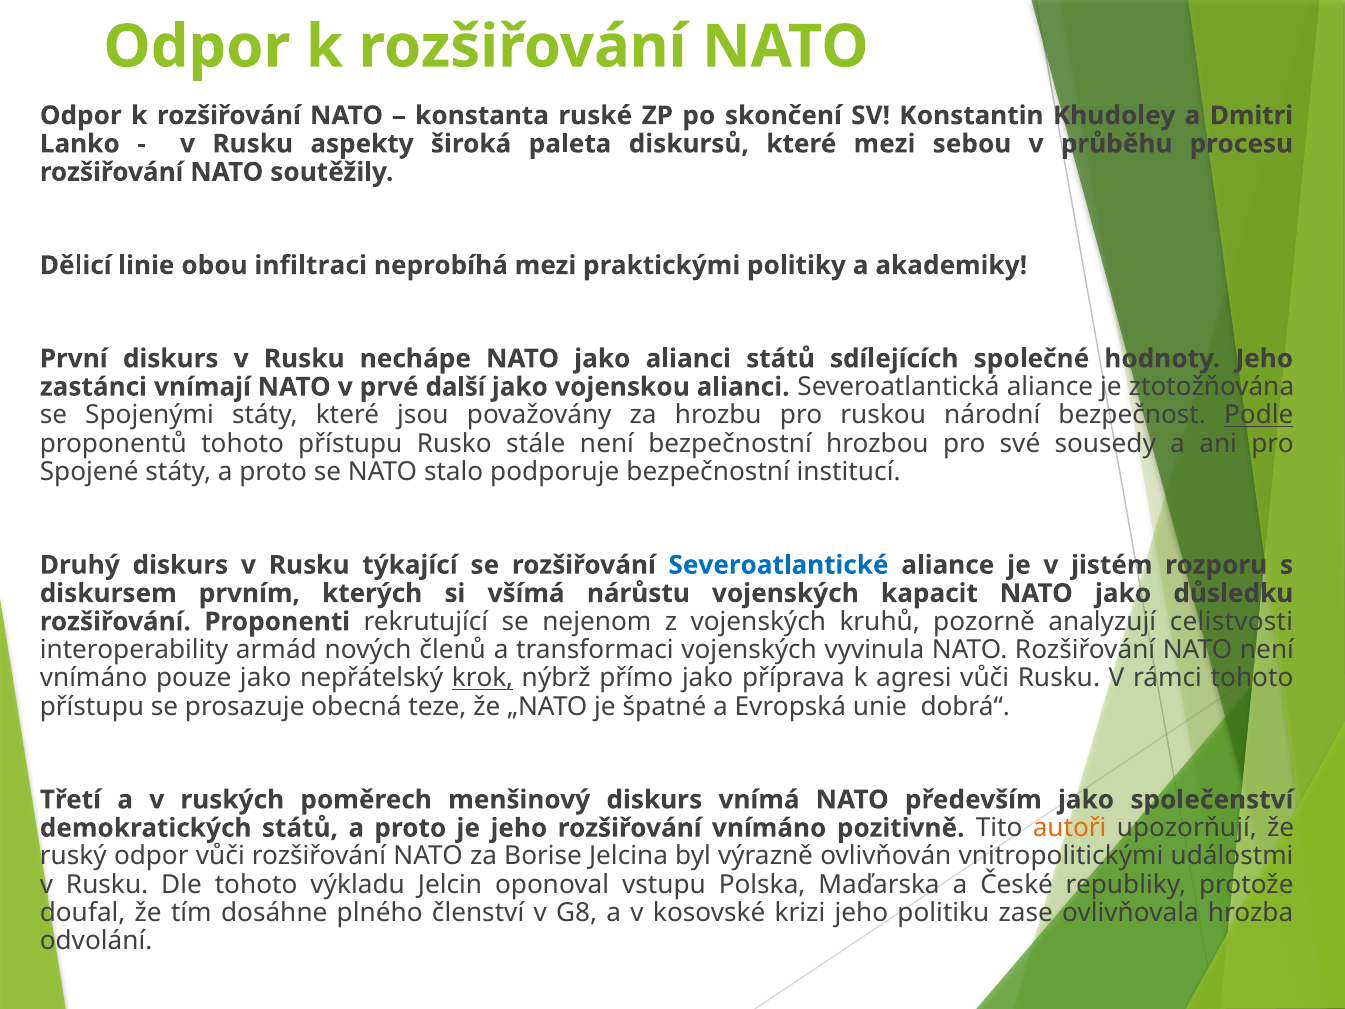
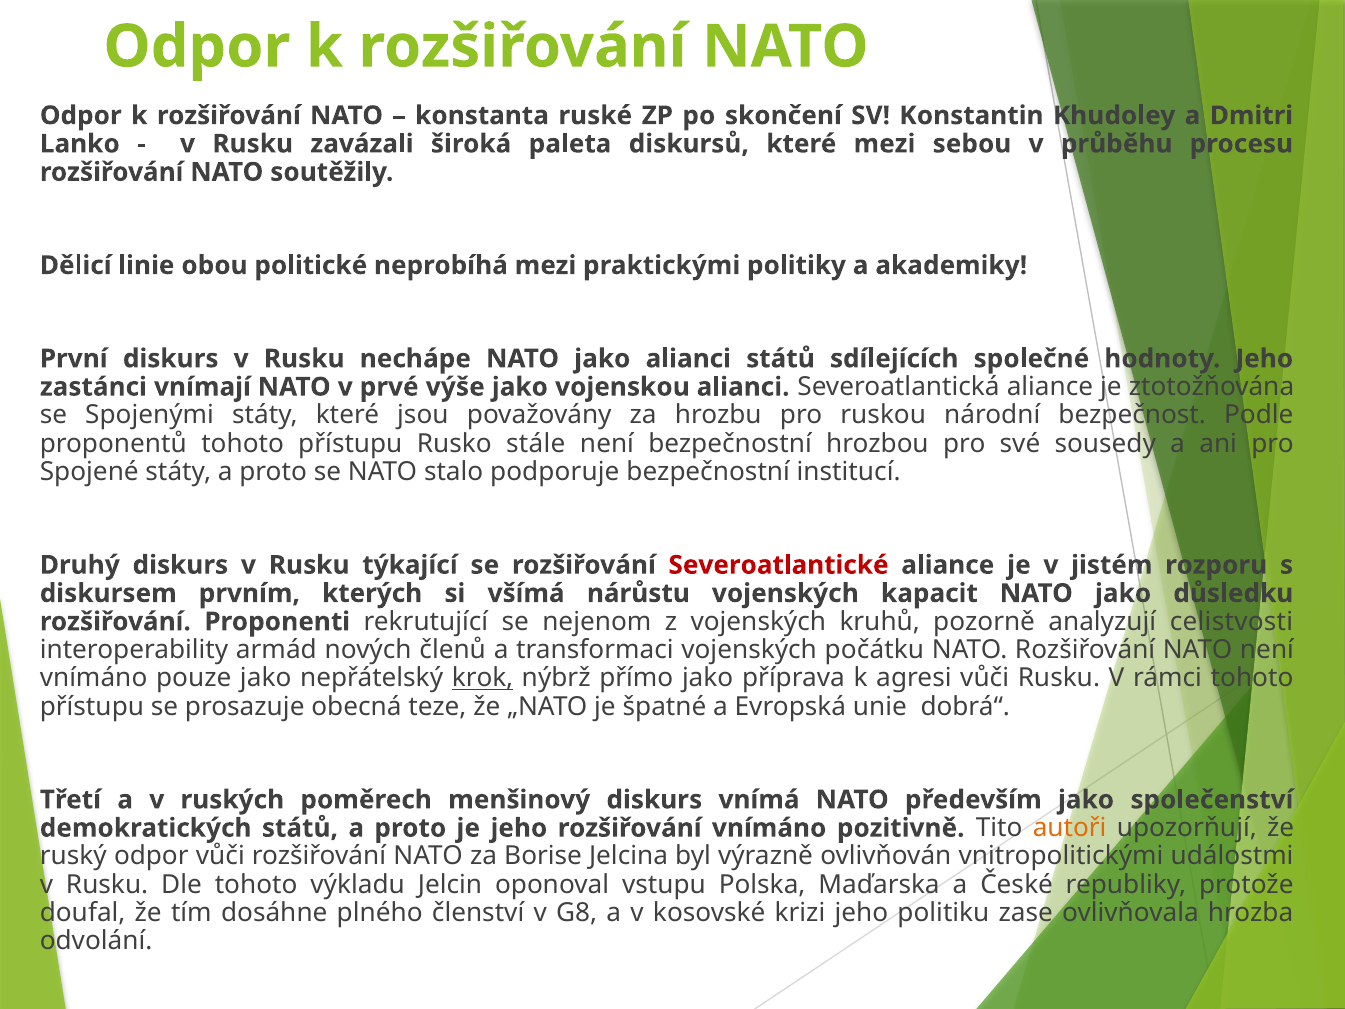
aspekty: aspekty -> zavázali
infiltraci: infiltraci -> politické
další: další -> výše
Podle underline: present -> none
Severoatlantické colour: blue -> red
vyvinula: vyvinula -> počátku
